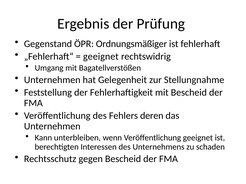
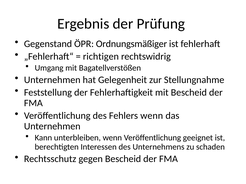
geeignet at (101, 57): geeignet -> richtigen
Fehlers deren: deren -> wenn
